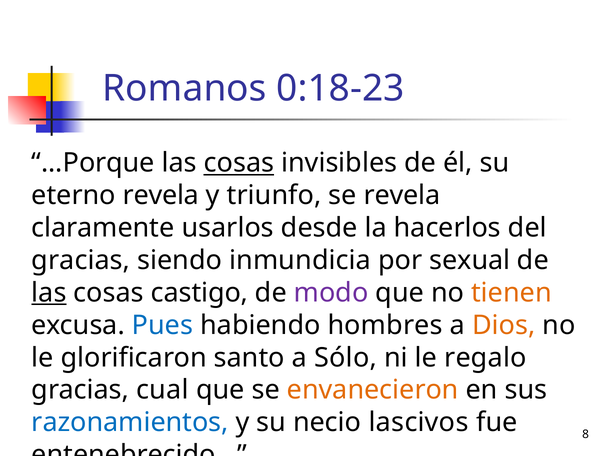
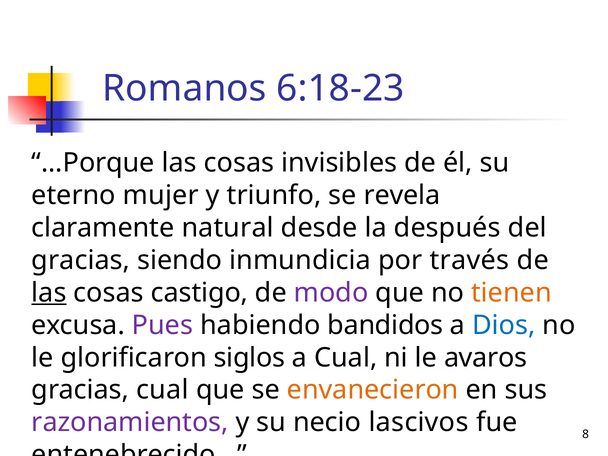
0:18-23: 0:18-23 -> 6:18-23
cosas at (239, 163) underline: present -> none
eterno revela: revela -> mujer
usarlos: usarlos -> natural
hacerlos: hacerlos -> después
sexual: sexual -> través
Pues colour: blue -> purple
hombres: hombres -> bandidos
Dios colour: orange -> blue
santo: santo -> siglos
a Sólo: Sólo -> Cual
regalo: regalo -> avaros
razonamientos colour: blue -> purple
